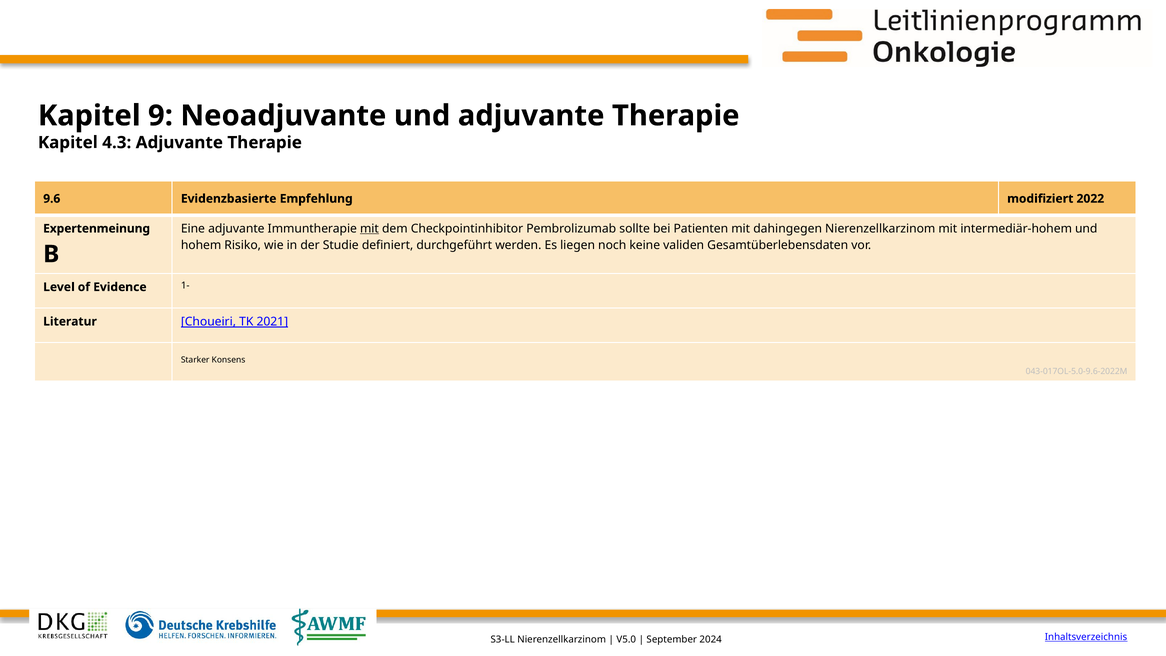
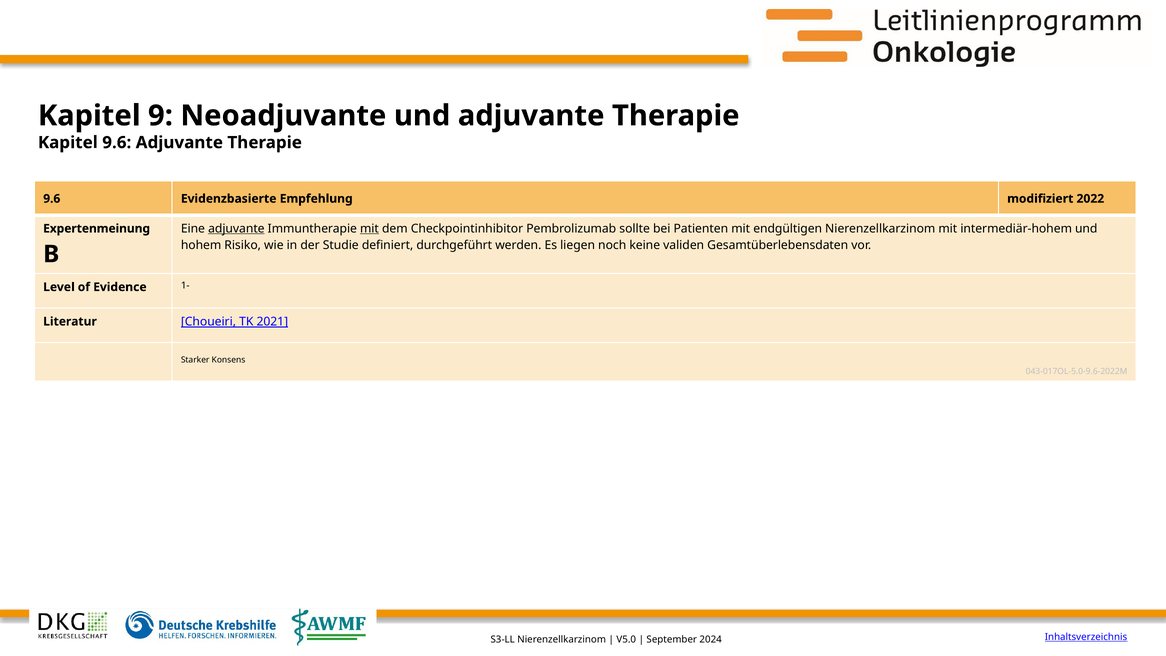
Kapitel 4.3: 4.3 -> 9.6
adjuvante at (236, 229) underline: none -> present
dahingegen: dahingegen -> endgültigen
